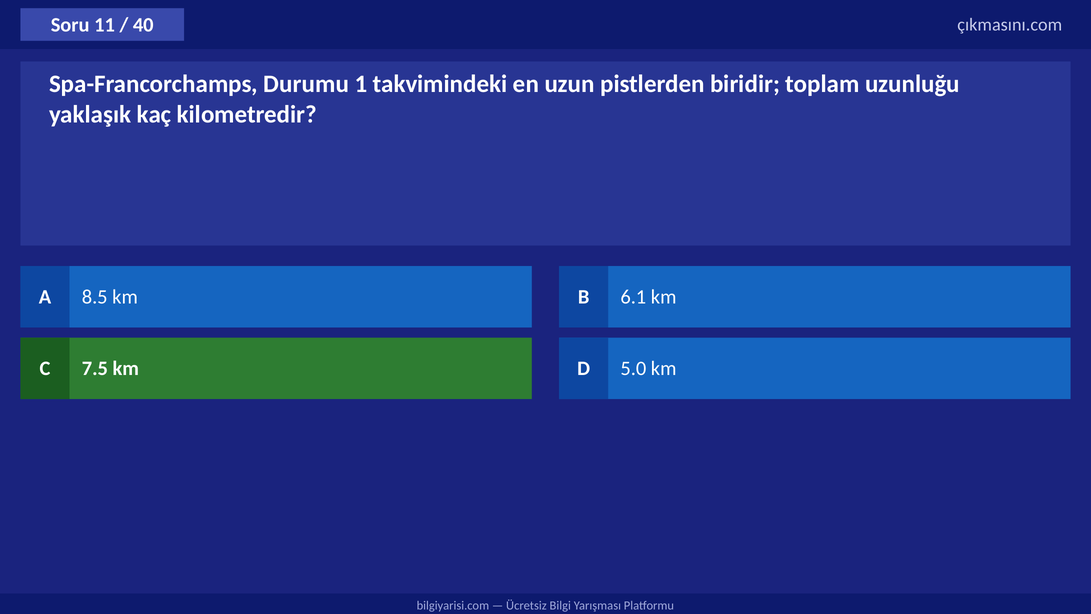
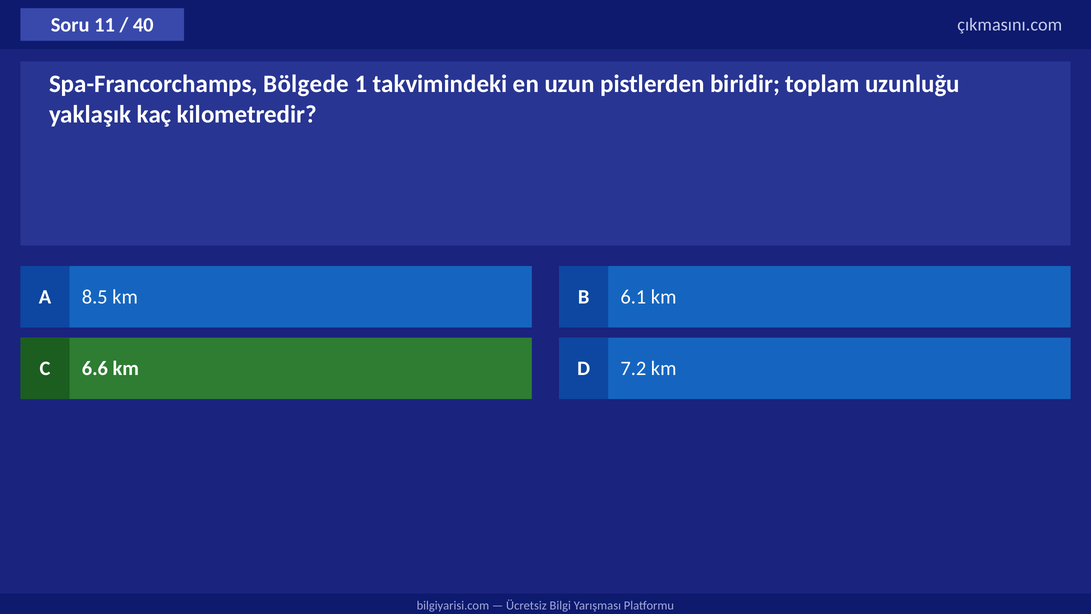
Durumu: Durumu -> Bölgede
7.5: 7.5 -> 6.6
5.0: 5.0 -> 7.2
